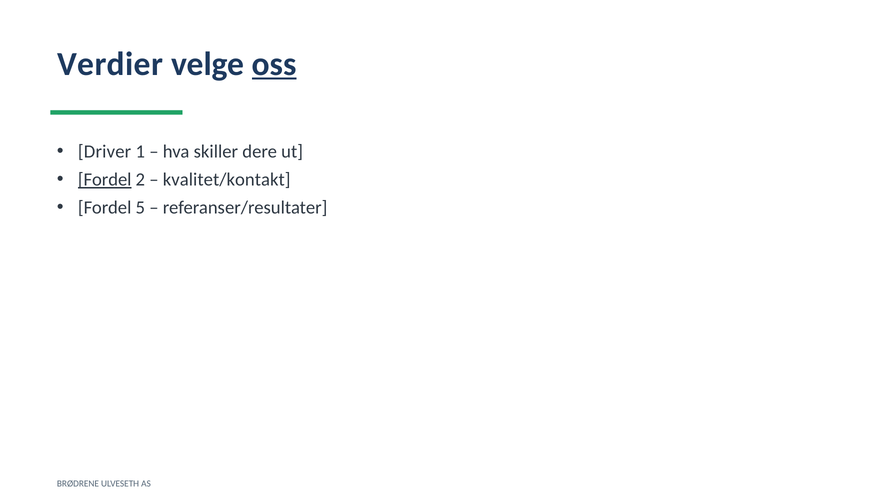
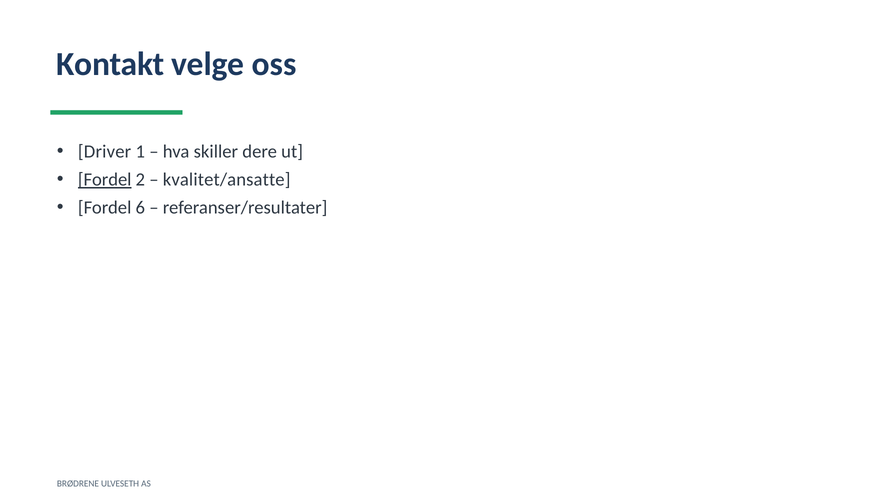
Verdier: Verdier -> Kontakt
oss underline: present -> none
kvalitet/kontakt: kvalitet/kontakt -> kvalitet/ansatte
5: 5 -> 6
